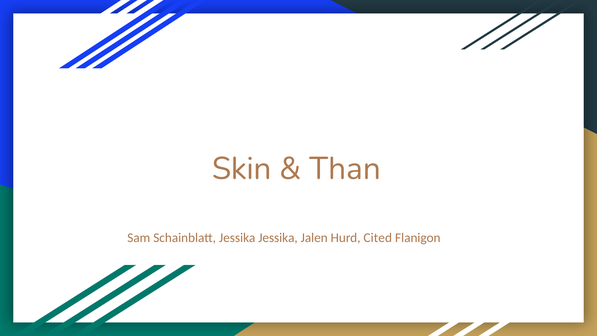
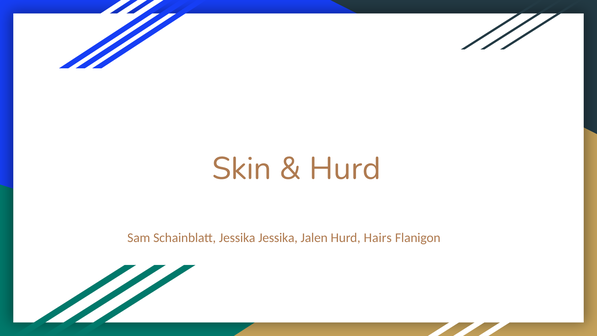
Than at (345, 168): Than -> Hurd
Cited: Cited -> Hairs
